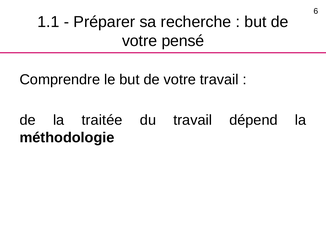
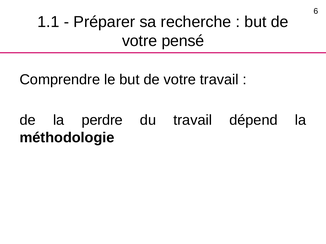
traitée: traitée -> perdre
